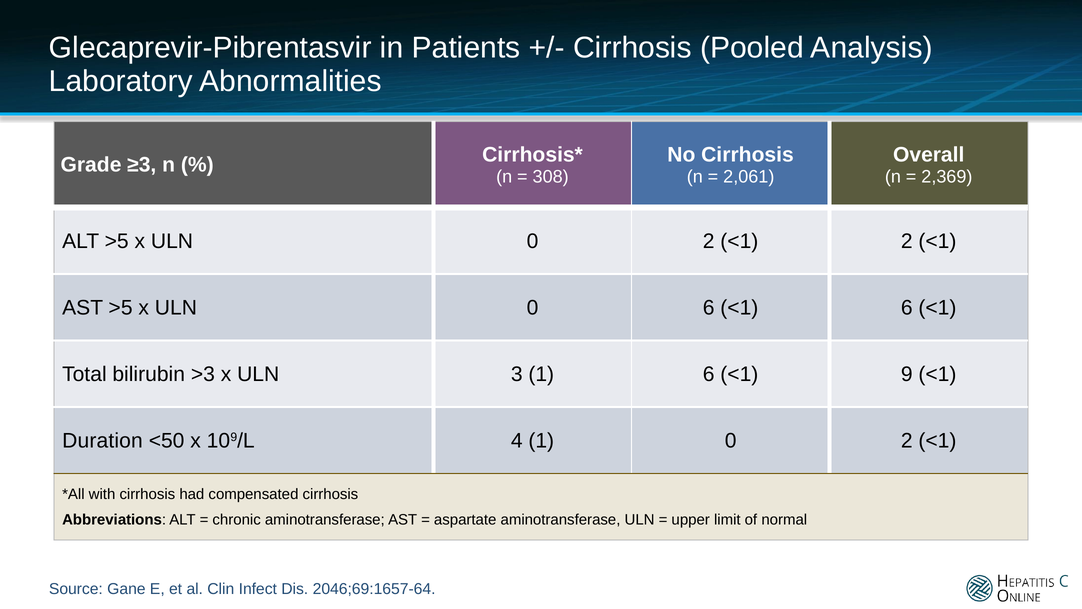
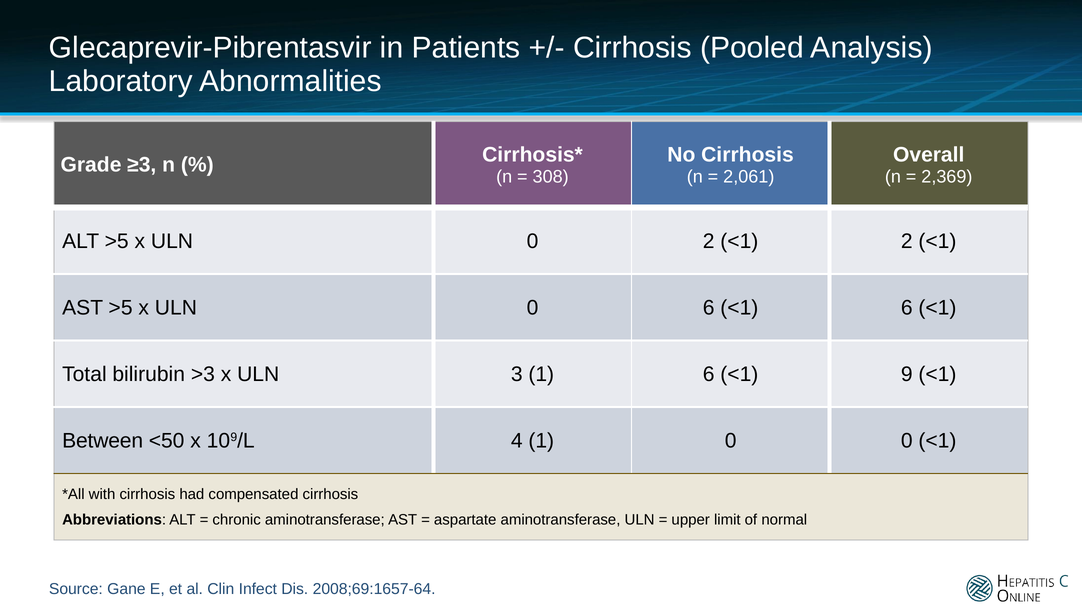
Duration: Duration -> Between
1 0 2: 2 -> 0
2046;69:1657-64: 2046;69:1657-64 -> 2008;69:1657-64
